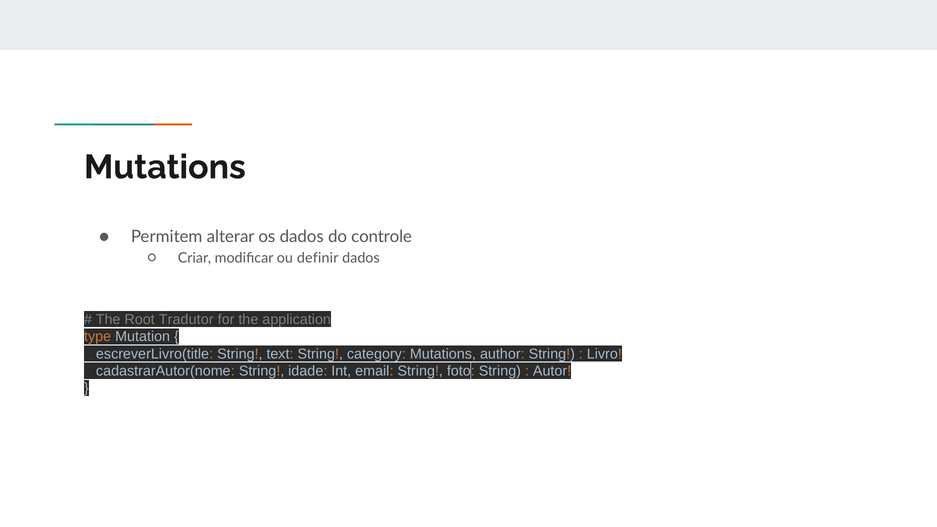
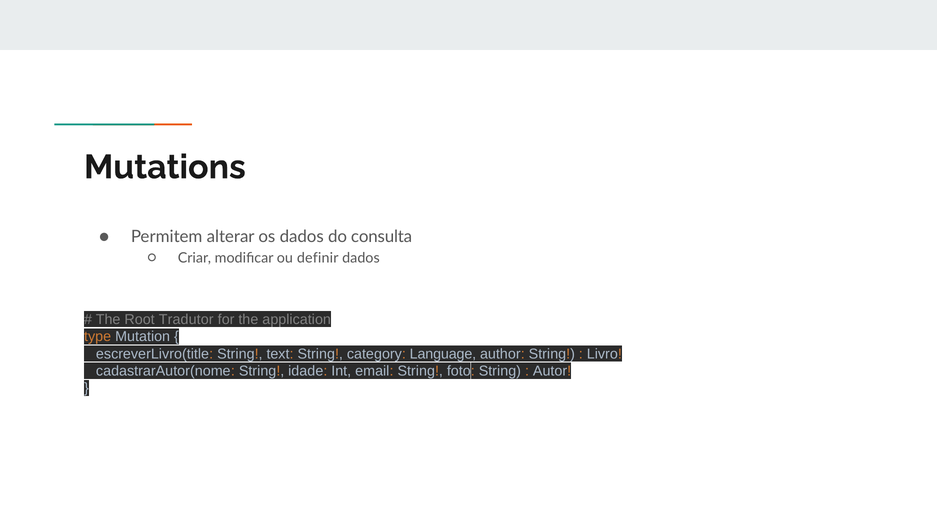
controle: controle -> consulta
category Mutations: Mutations -> Language
